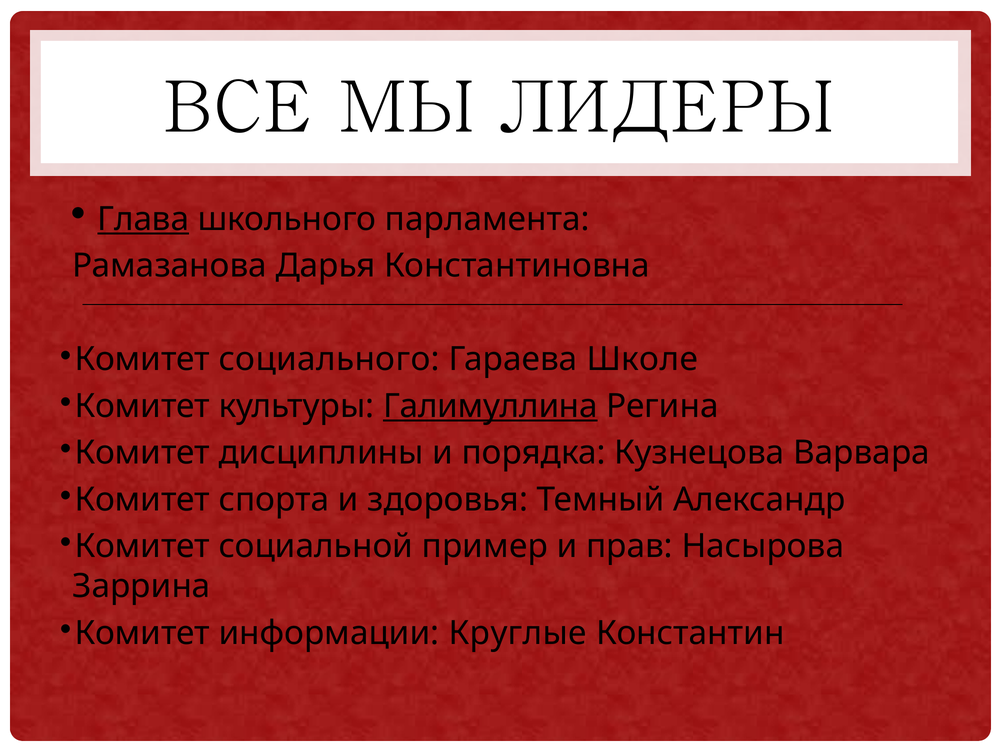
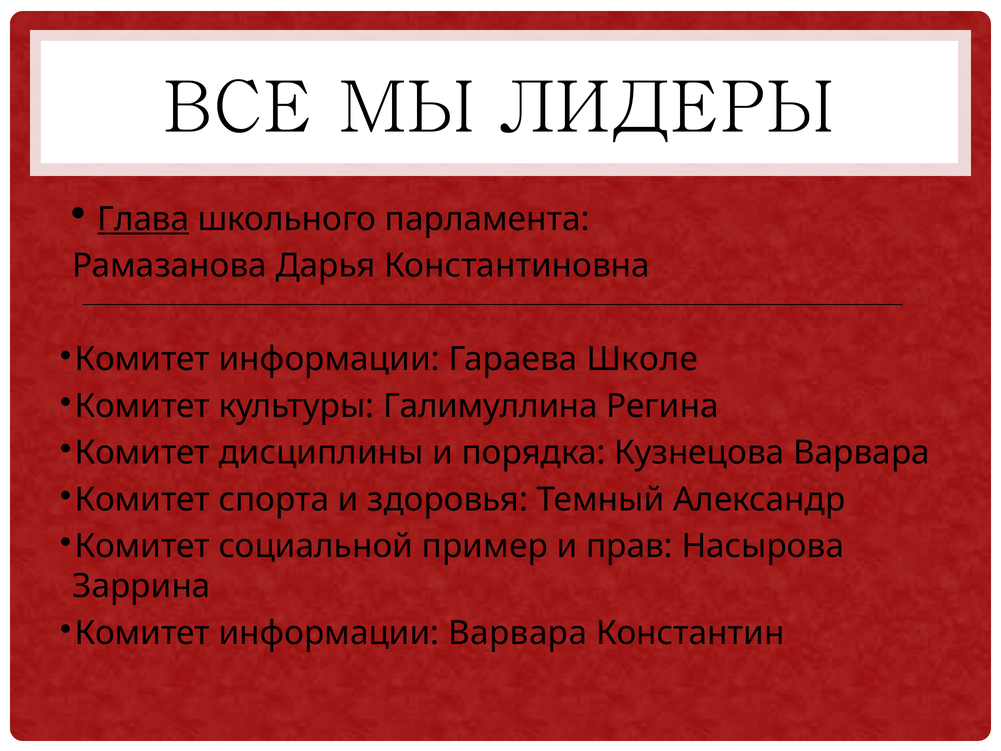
социального at (329, 359): социального -> информации
Галимуллина underline: present -> none
информации Круглые: Круглые -> Варвара
